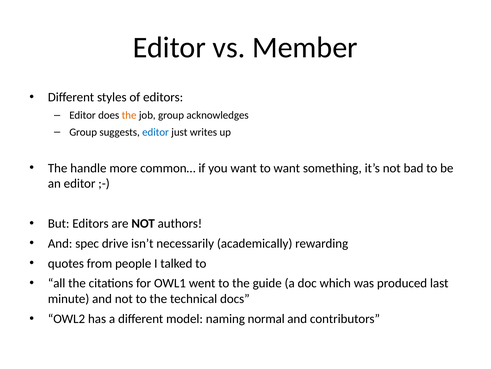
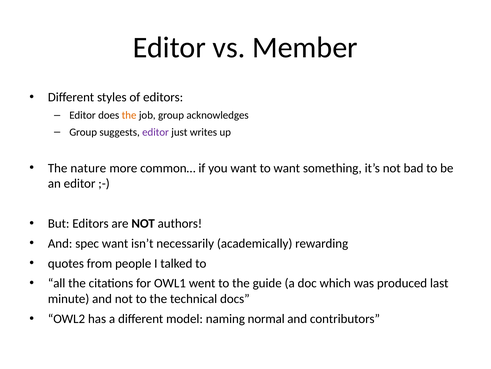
editor at (156, 132) colour: blue -> purple
handle: handle -> nature
spec drive: drive -> want
